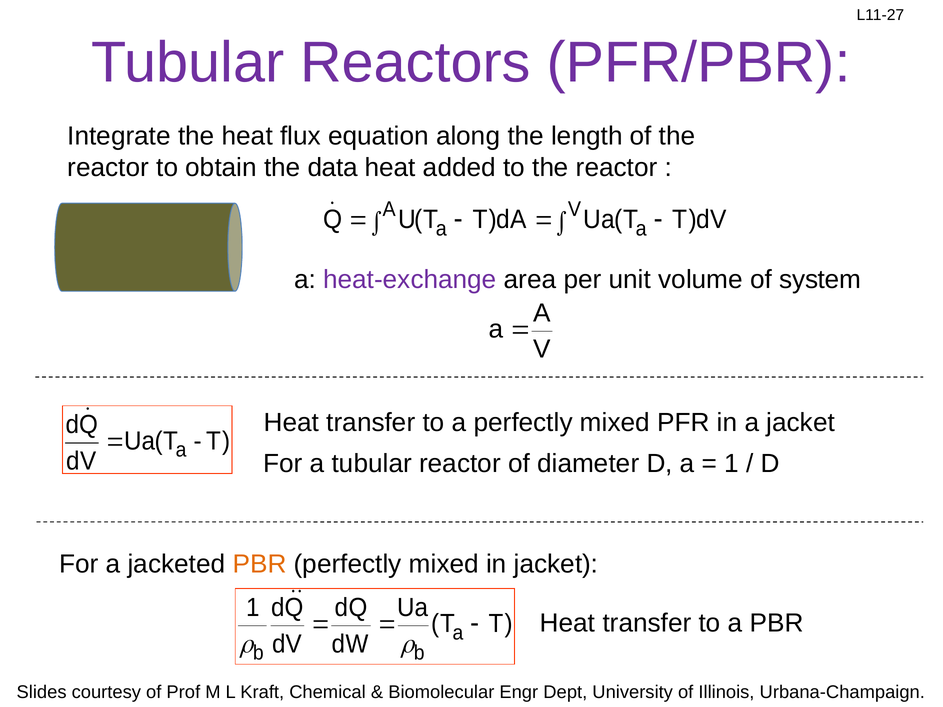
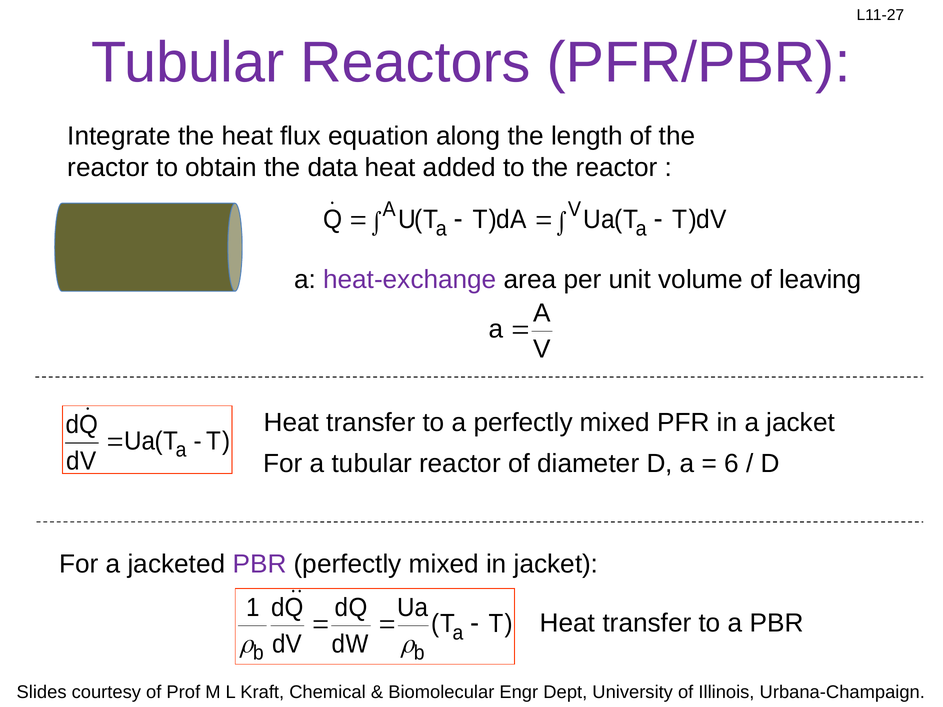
system: system -> leaving
1 at (732, 464): 1 -> 6
PBR at (259, 564) colour: orange -> purple
